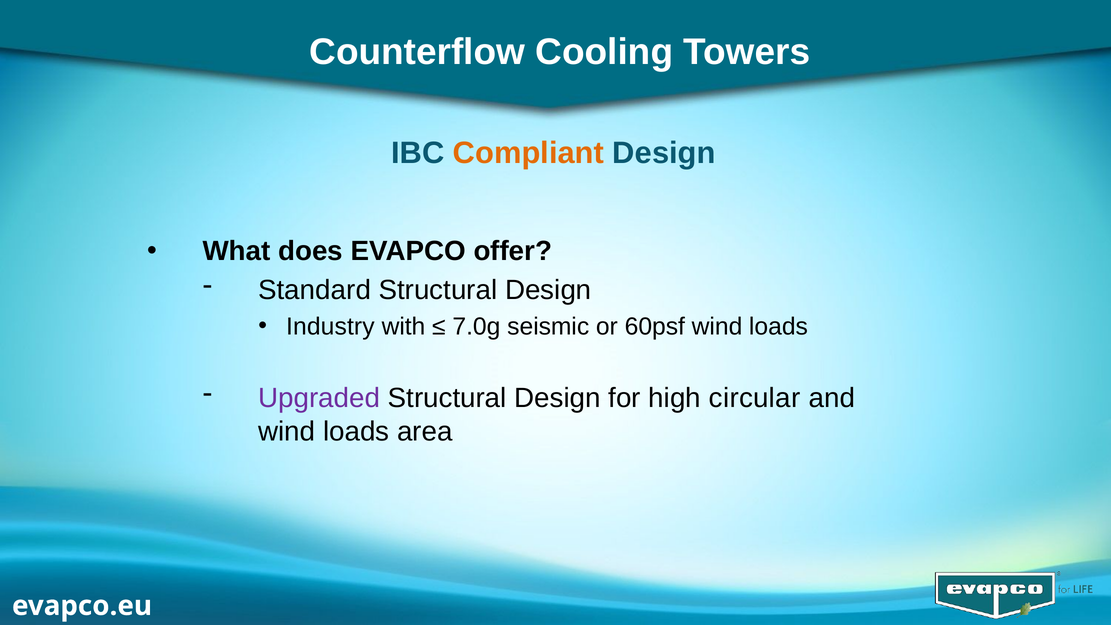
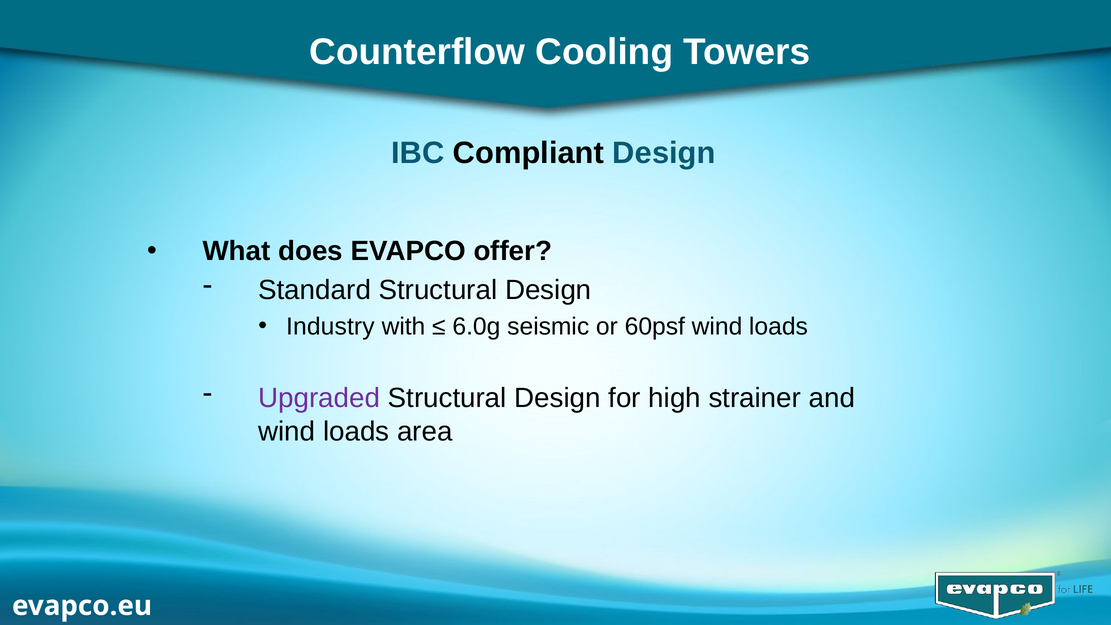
Compliant colour: orange -> black
7.0g: 7.0g -> 6.0g
circular: circular -> strainer
